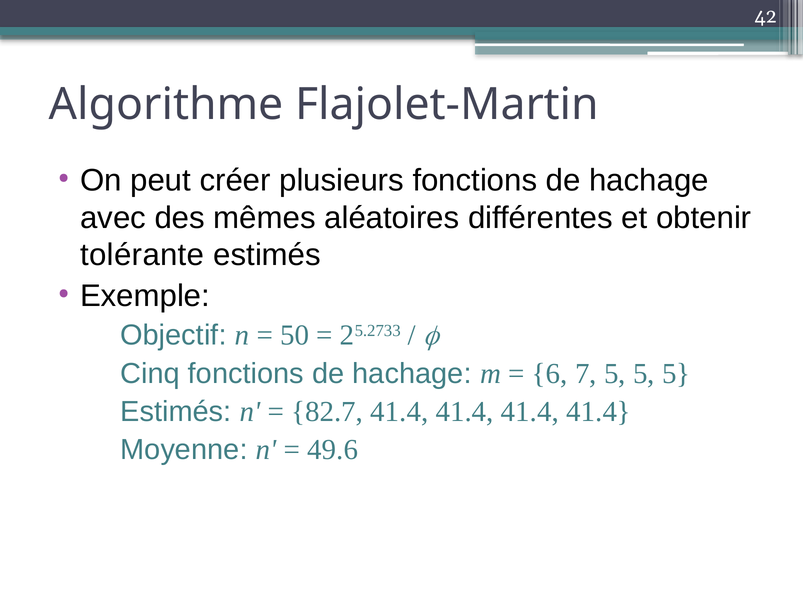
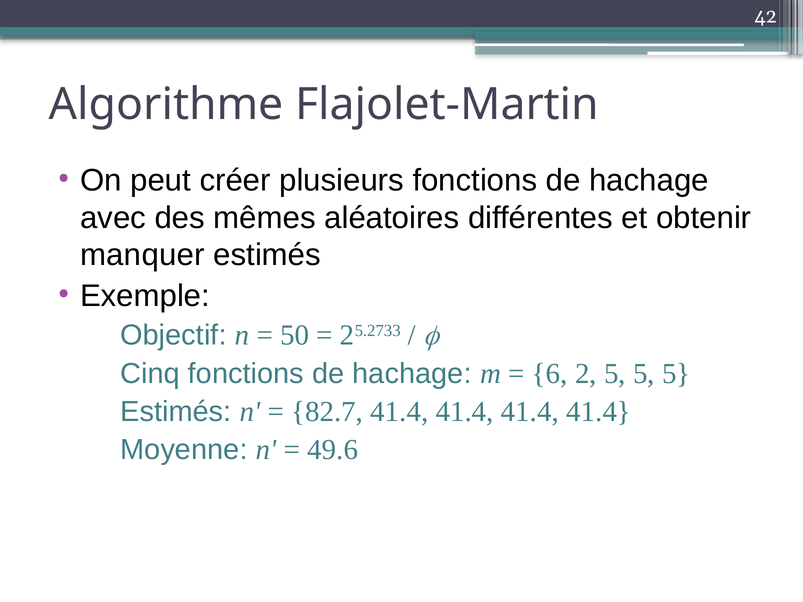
tolérante: tolérante -> manquer
7: 7 -> 2
